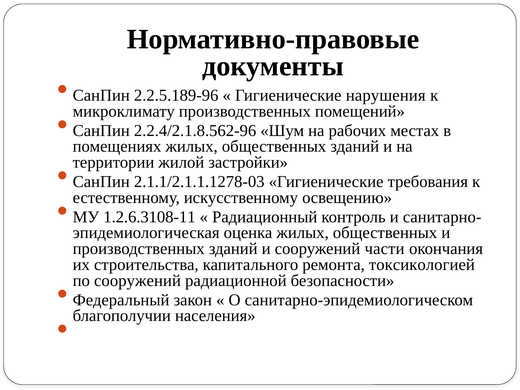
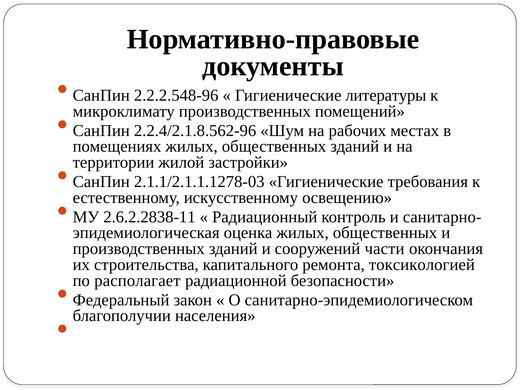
2.2.5.189-96: 2.2.5.189-96 -> 2.2.2.548-96
нарушения: нарушения -> литературы
1.2.6.3108-11: 1.2.6.3108-11 -> 2.6.2.2838-11
по сооружений: сооружений -> располагает
